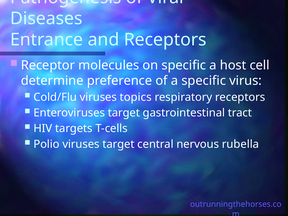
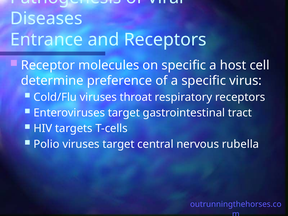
topics: topics -> throat
